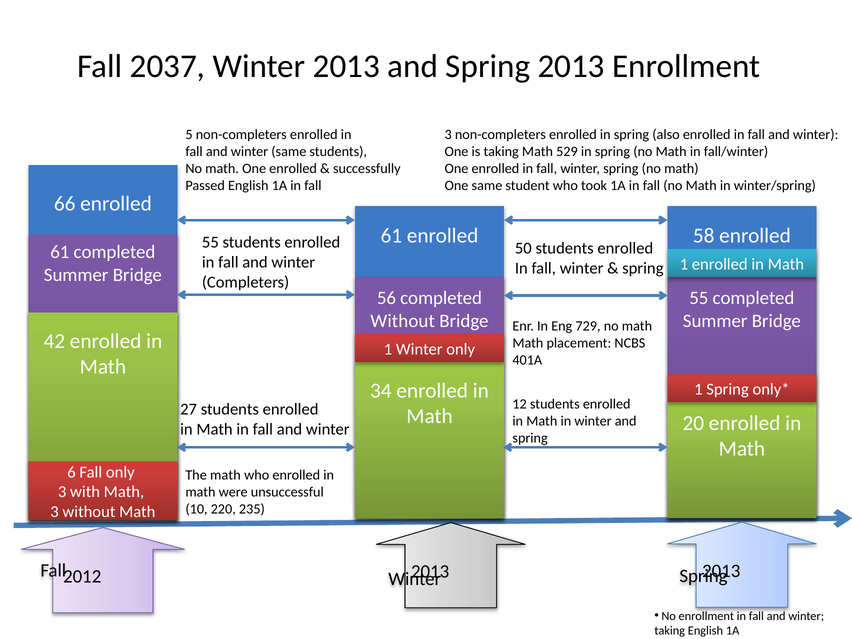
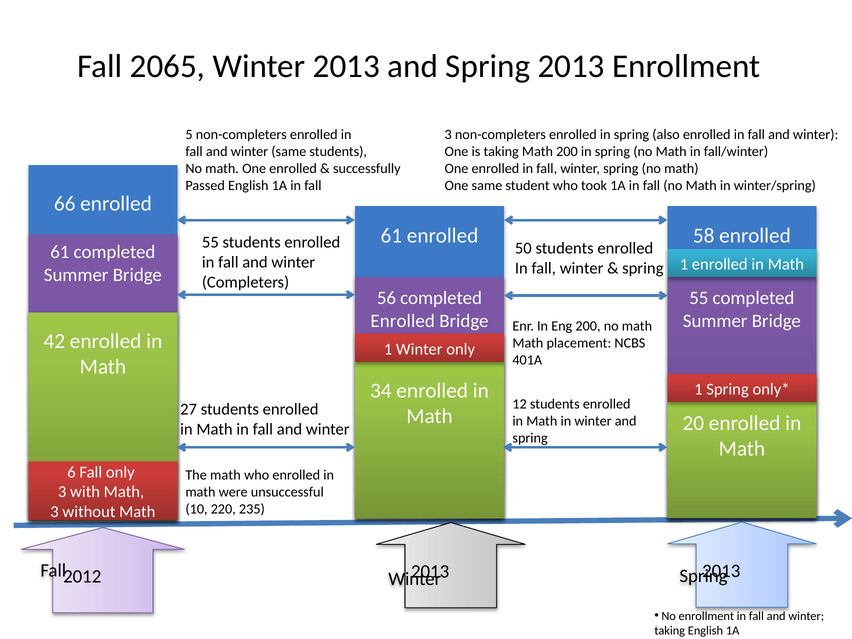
2037: 2037 -> 2065
Math 529: 529 -> 200
Without at (403, 321): Without -> Enrolled
Eng 729: 729 -> 200
